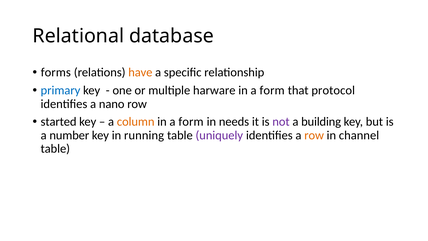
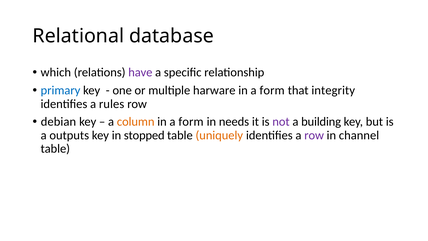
forms: forms -> which
have colour: orange -> purple
protocol: protocol -> integrity
nano: nano -> rules
started: started -> debian
number: number -> outputs
running: running -> stopped
uniquely colour: purple -> orange
row at (314, 135) colour: orange -> purple
